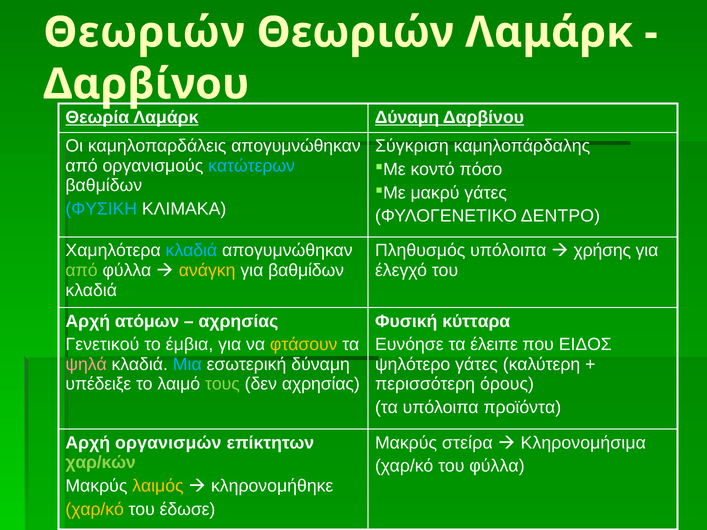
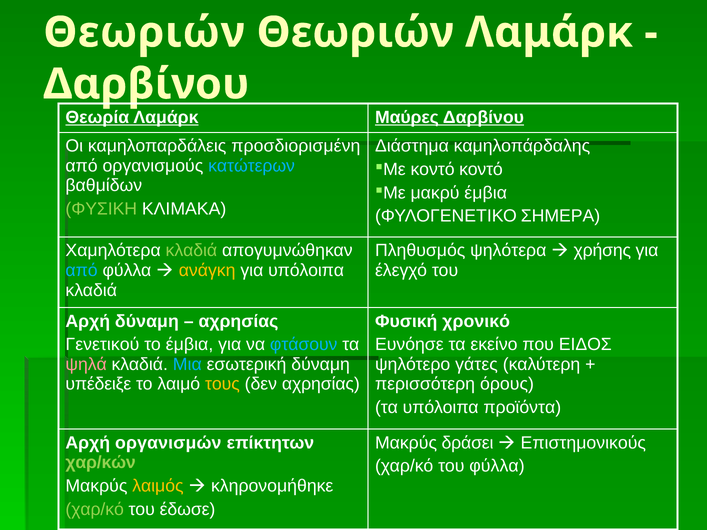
Δύναμη at (407, 117): Δύναμη -> Μαύρες
καμηλοπαρδάλεις απογυμνώθηκαν: απογυμνώθηκαν -> προσδιορισμένη
Σύγκριση: Σύγκριση -> Διάστημα
κοντό πόσο: πόσο -> κοντό
μακρύ γάτες: γάτες -> έμβια
ΦΥΣΙΚΗ colour: light blue -> light green
ΔΕΝΤΡΟ: ΔΕΝΤΡΟ -> ΣΗΜΕΡΑ
κλαδιά at (191, 251) colour: light blue -> light green
Πληθυσμός υπόλοιπα: υπόλοιπα -> ψηλότερα
από at (82, 271) colour: light green -> light blue
για βαθμίδων: βαθμίδων -> υπόλοιπα
Αρχή ατόμων: ατόμων -> δύναμη
κύτταρα: κύτταρα -> χρονικό
φτάσουν colour: yellow -> light blue
έλειπε: έλειπε -> εκείνο
τους colour: light green -> yellow
στείρα: στείρα -> δράσει
Κληρονομήσιμα: Κληρονομήσιμα -> Επιστημονικούς
χαρ/κό at (95, 509) colour: yellow -> light green
